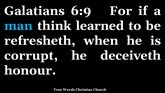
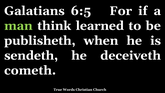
6:9: 6:9 -> 6:5
man colour: light blue -> light green
refresheth: refresheth -> publisheth
corrupt: corrupt -> sendeth
honour: honour -> cometh
